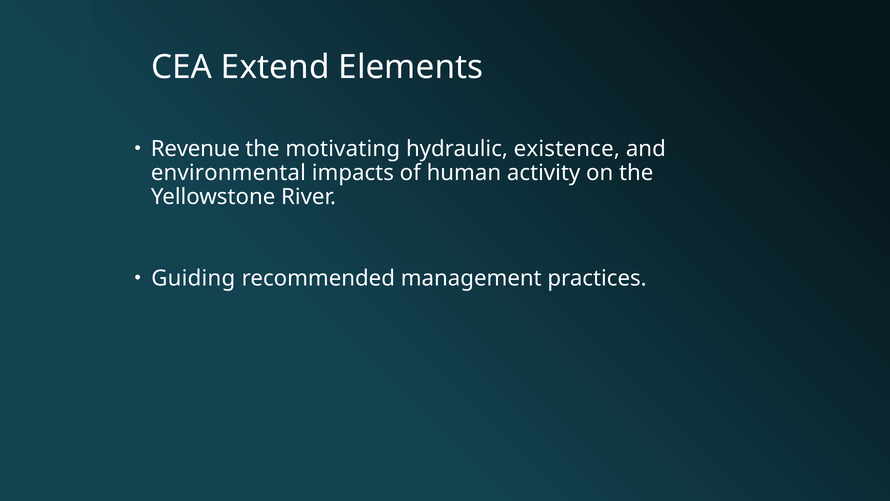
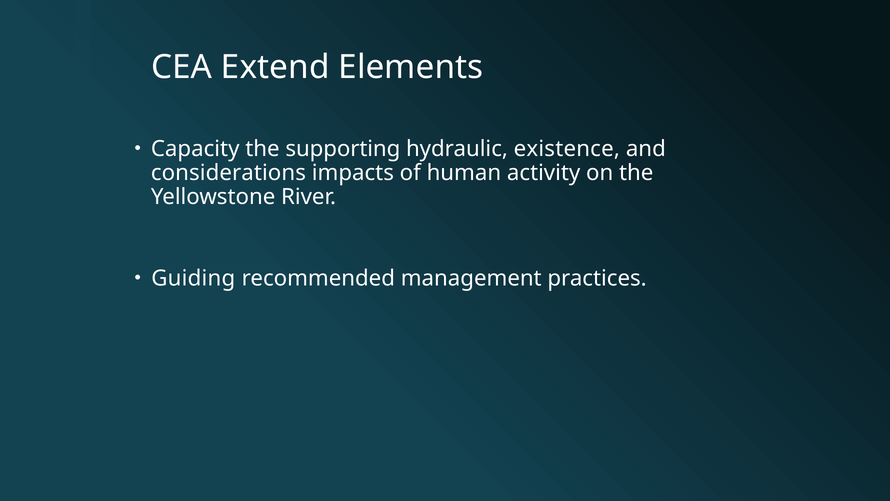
Revenue: Revenue -> Capacity
motivating: motivating -> supporting
environmental: environmental -> considerations
